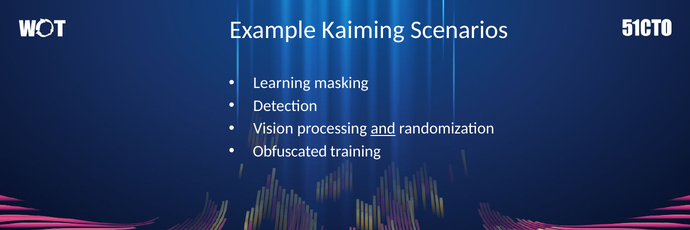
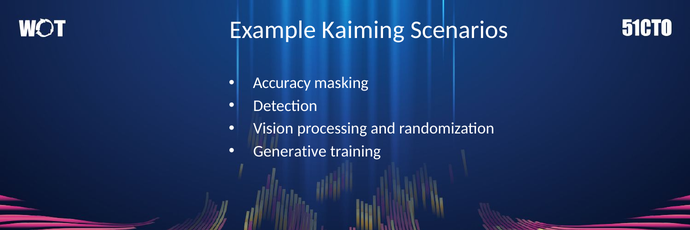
Learning: Learning -> Accuracy
and underline: present -> none
Obfuscated: Obfuscated -> Generative
